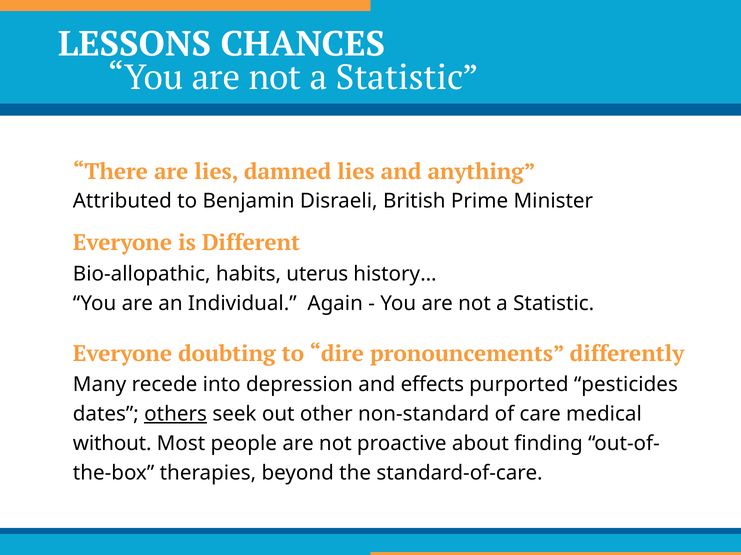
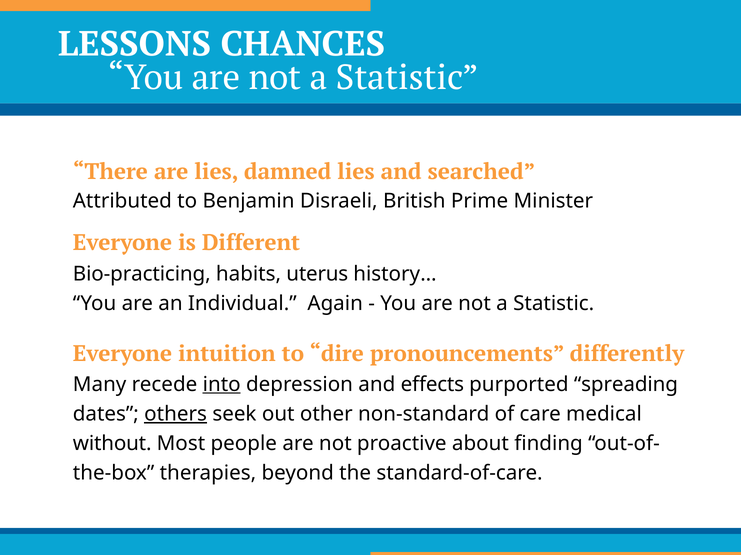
anything: anything -> searched
Bio-allopathic: Bio-allopathic -> Bio-practicing
doubting: doubting -> intuition
into underline: none -> present
pesticides: pesticides -> spreading
